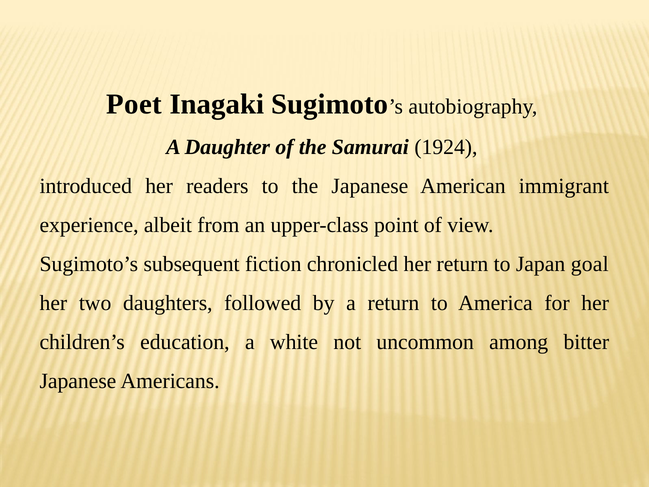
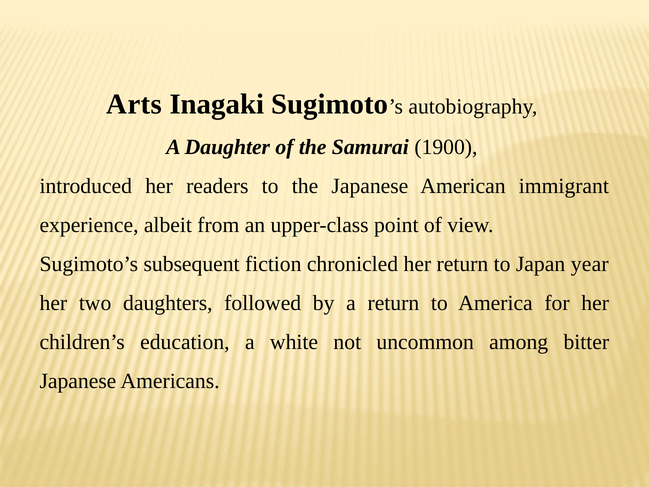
Poet: Poet -> Arts
1924: 1924 -> 1900
goal: goal -> year
